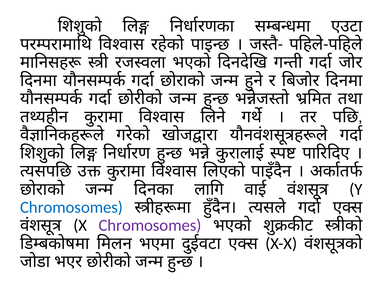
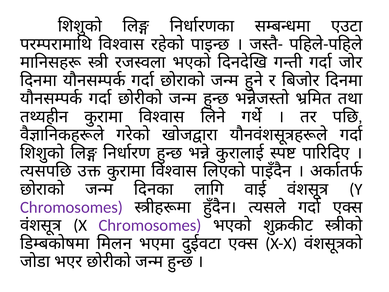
Chromosomes at (72, 207) colour: blue -> purple
